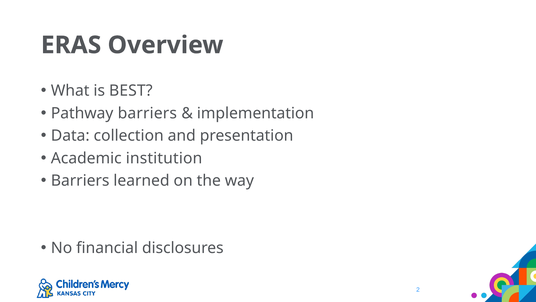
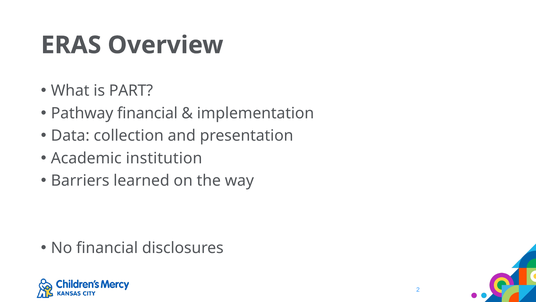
BEST: BEST -> PART
Pathway barriers: barriers -> financial
